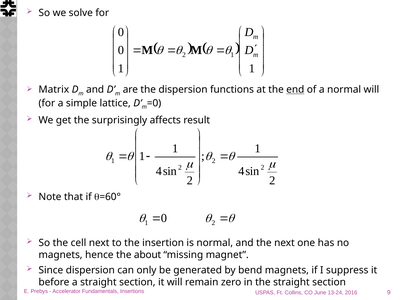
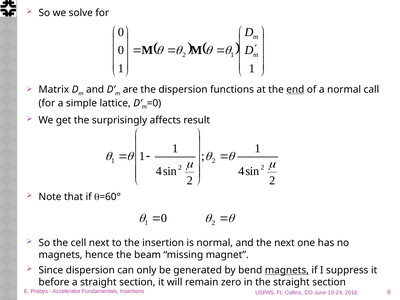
normal will: will -> call
about: about -> beam
magnets at (287, 270) underline: none -> present
